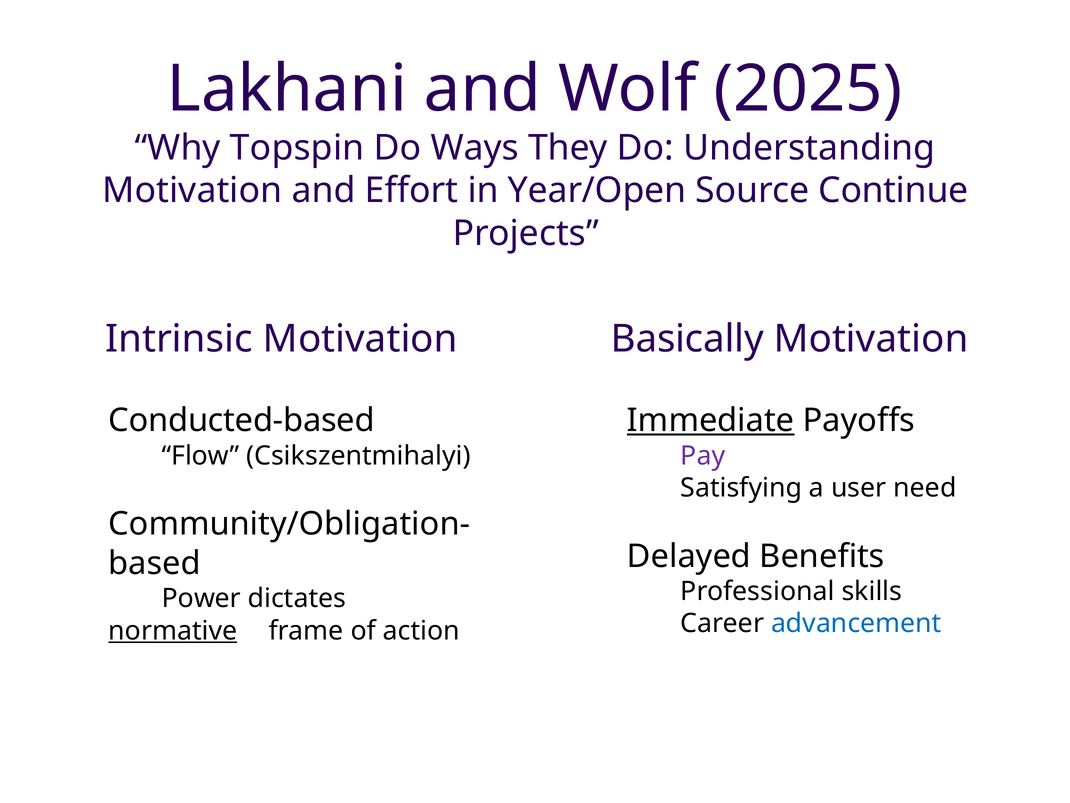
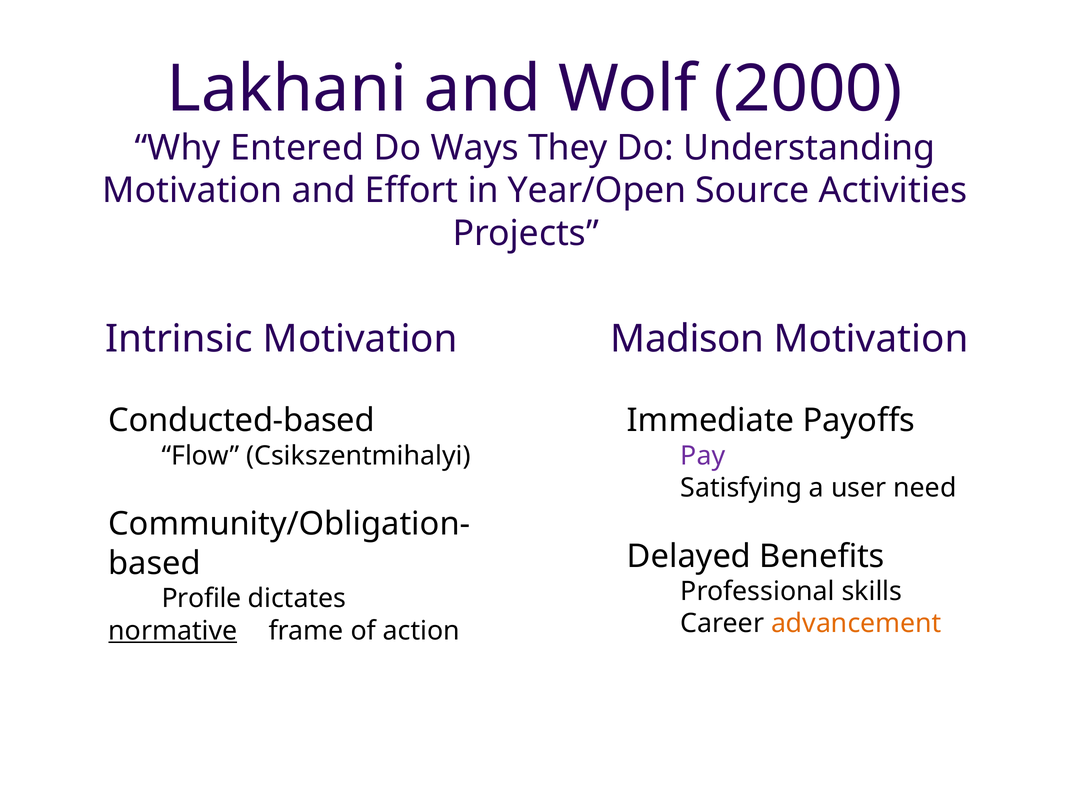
2025: 2025 -> 2000
Topspin: Topspin -> Entered
Continue: Continue -> Activities
Basically: Basically -> Madison
Immediate underline: present -> none
Power: Power -> Profile
advancement colour: blue -> orange
